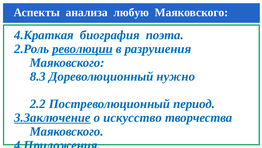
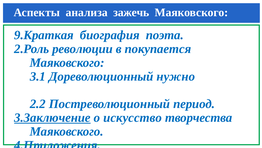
любую: любую -> зажечь
4.Краткая: 4.Краткая -> 9.Краткая
революции underline: present -> none
разрушения: разрушения -> покупается
8.3: 8.3 -> 3.1
